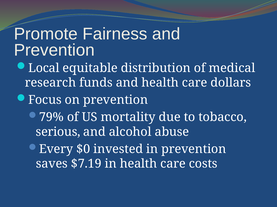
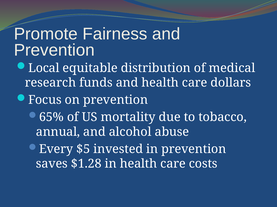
79%: 79% -> 65%
serious: serious -> annual
$0: $0 -> $5
$7.19: $7.19 -> $1.28
